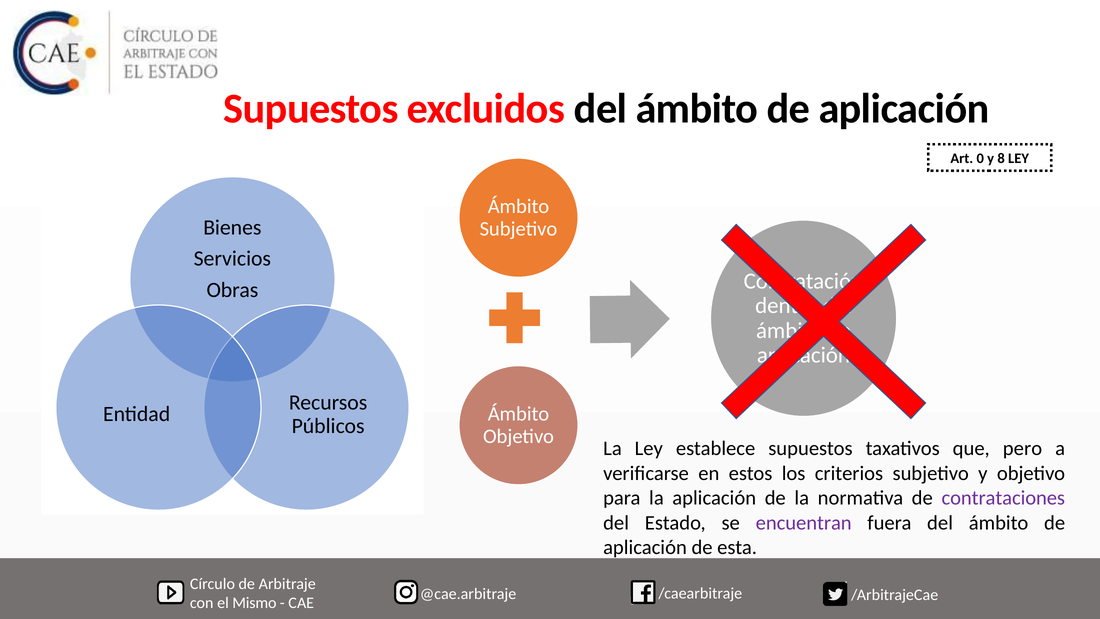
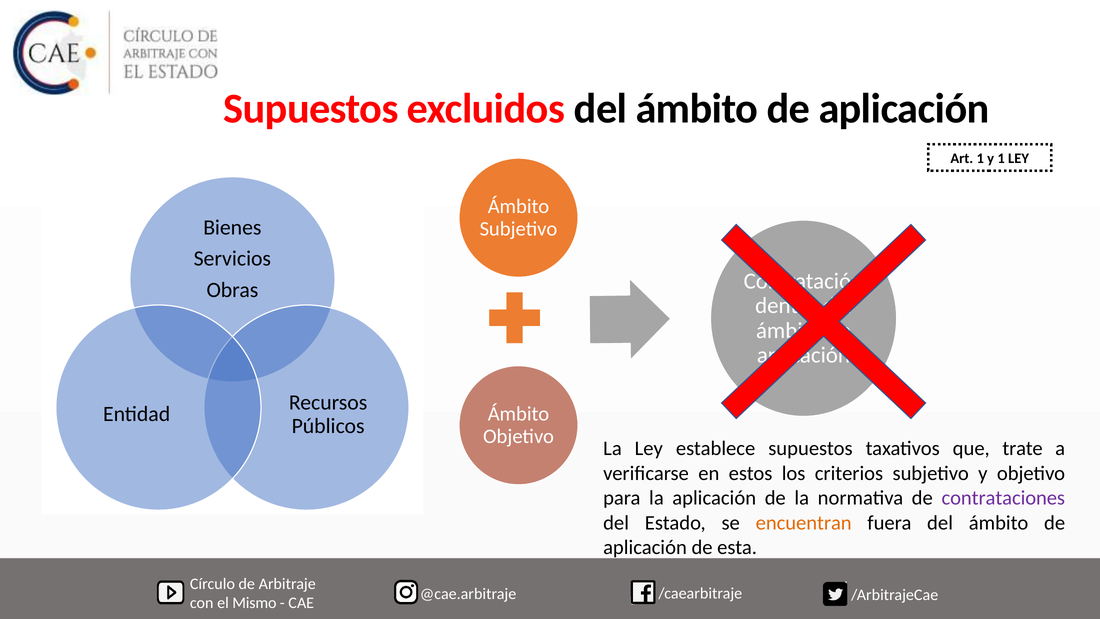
Art 0: 0 -> 1
y 8: 8 -> 1
pero: pero -> trate
encuentran colour: purple -> orange
